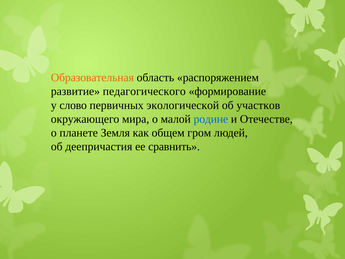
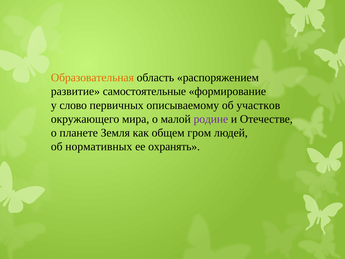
педагогического: педагогического -> самостоятельные
экологической: экологической -> описываемому
родине colour: blue -> purple
деепричастия: деепричастия -> нормативных
сравнить: сравнить -> охранять
